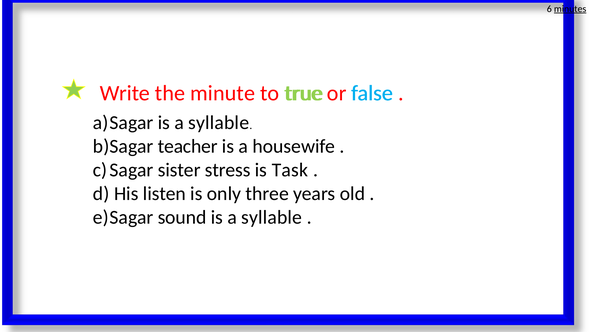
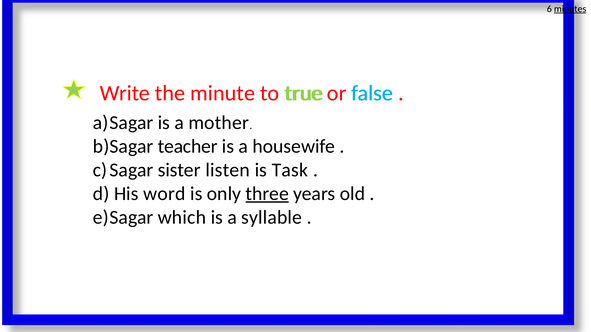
syllable at (219, 123): syllable -> mother
stress: stress -> listen
listen: listen -> word
three underline: none -> present
sound: sound -> which
